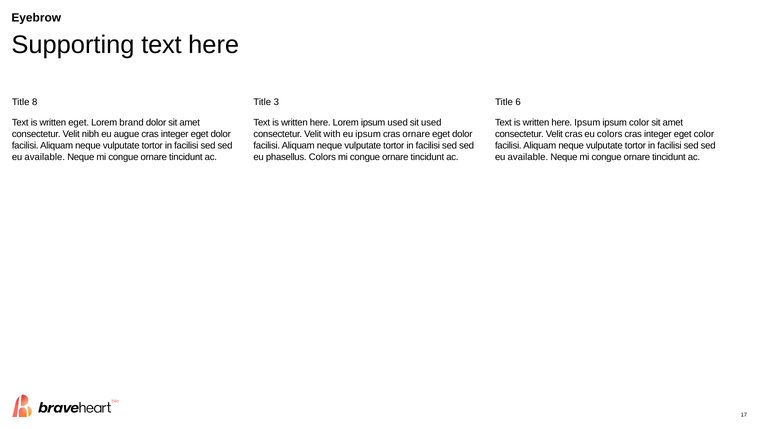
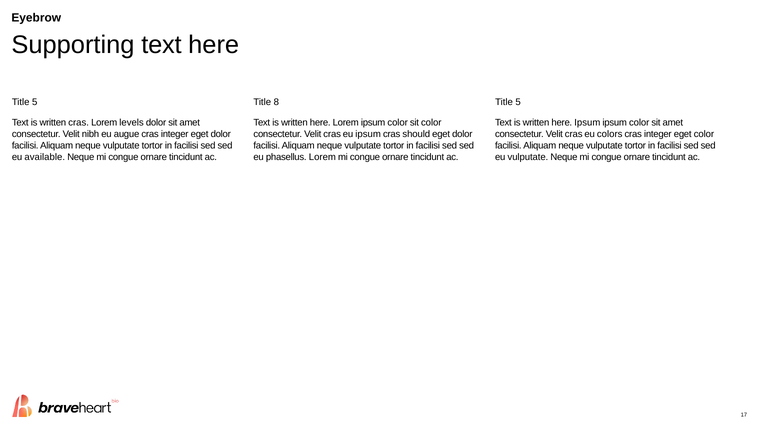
8 at (35, 102): 8 -> 5
3: 3 -> 8
6 at (518, 102): 6 -> 5
written eget: eget -> cras
brand: brand -> levels
Lorem ipsum used: used -> color
sit used: used -> color
with at (332, 134): with -> cras
cras ornare: ornare -> should
phasellus Colors: Colors -> Lorem
available at (528, 157): available -> vulputate
